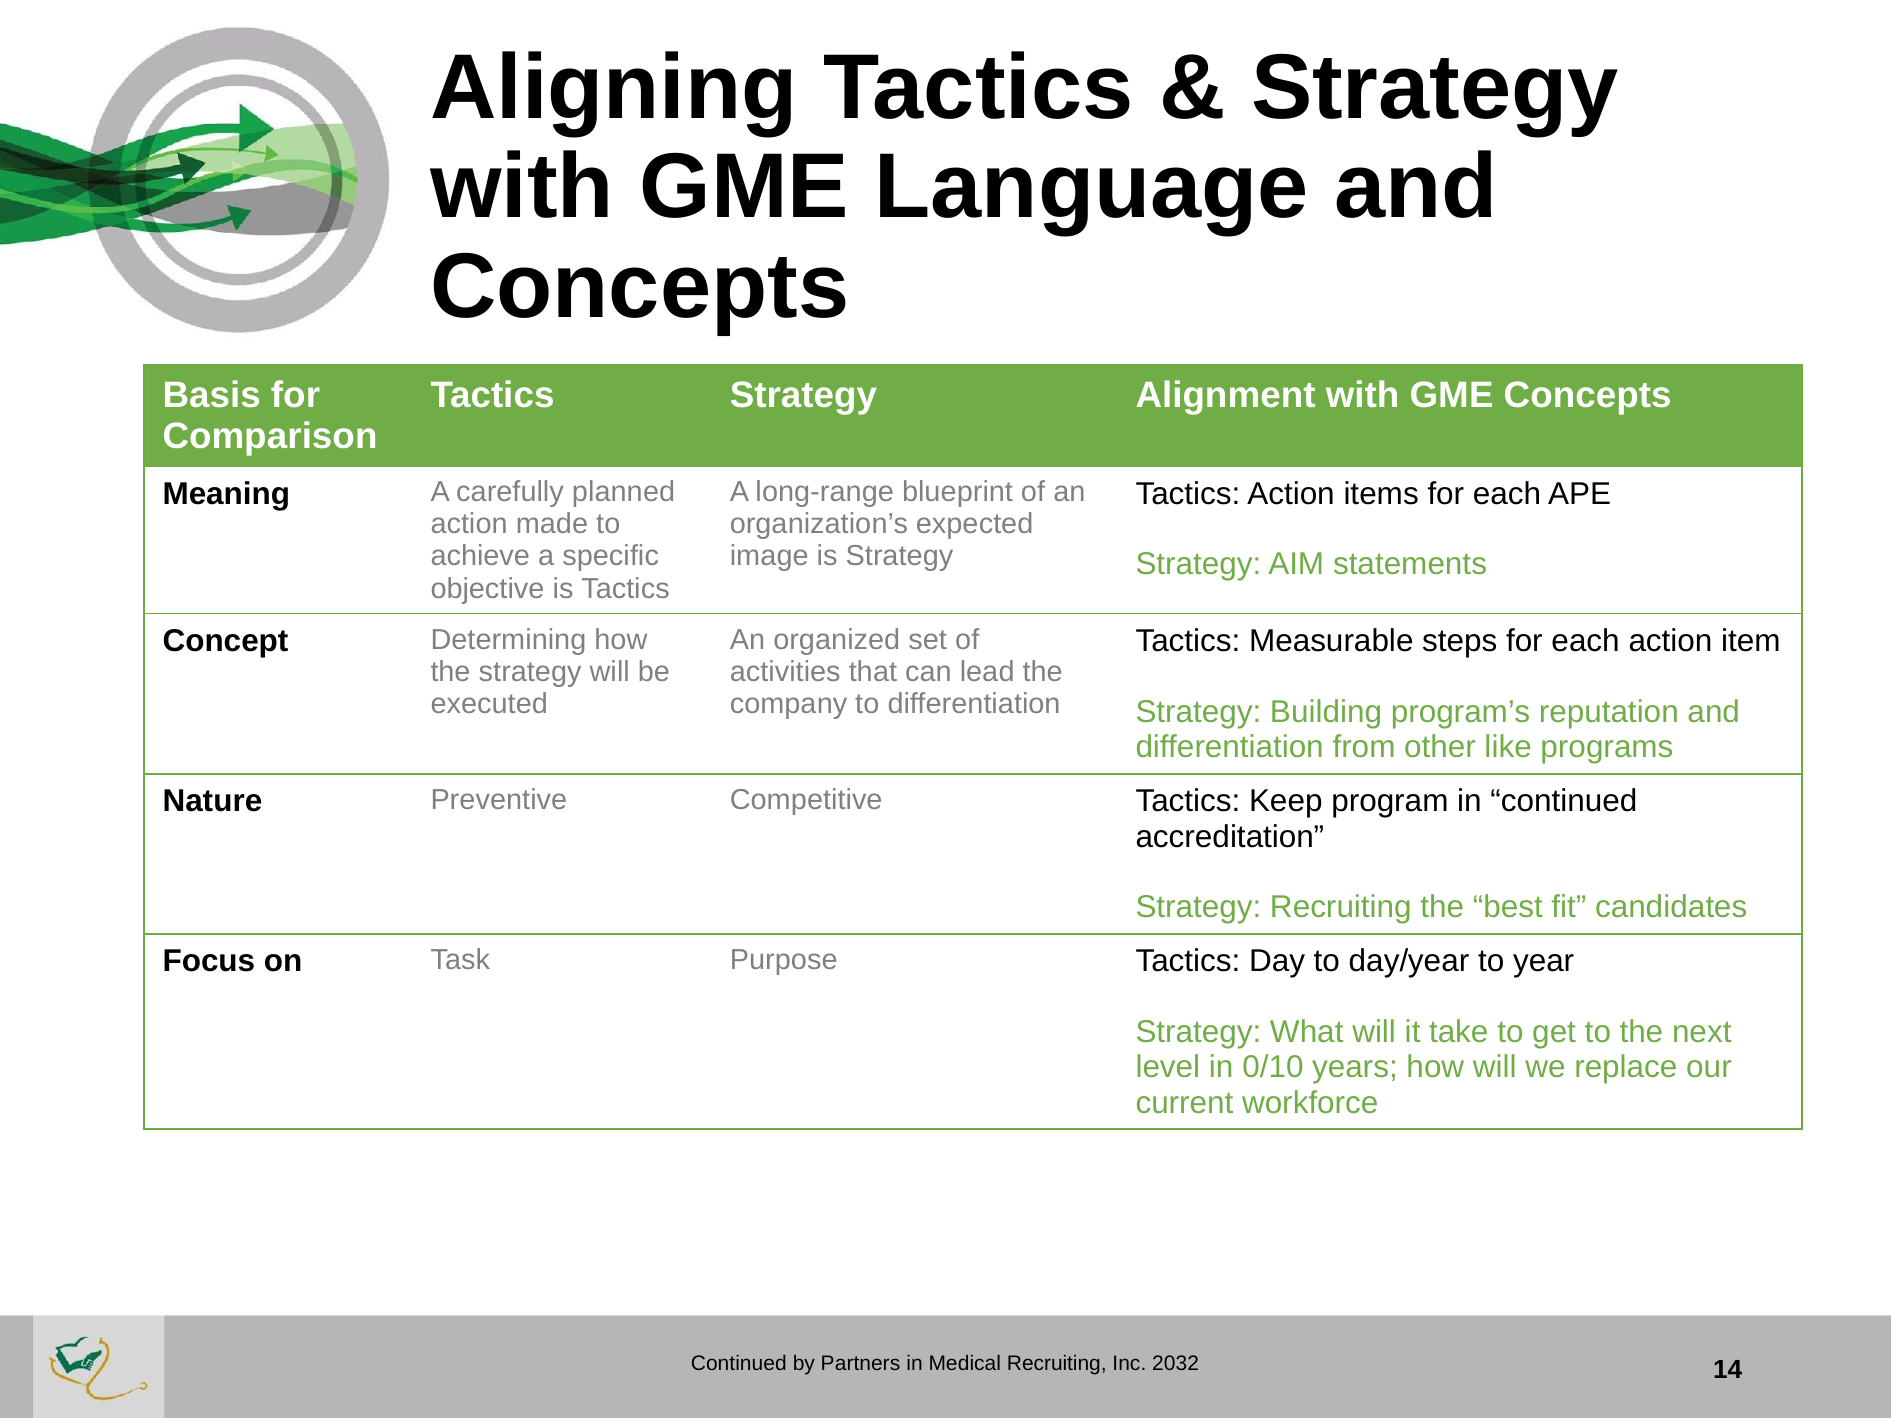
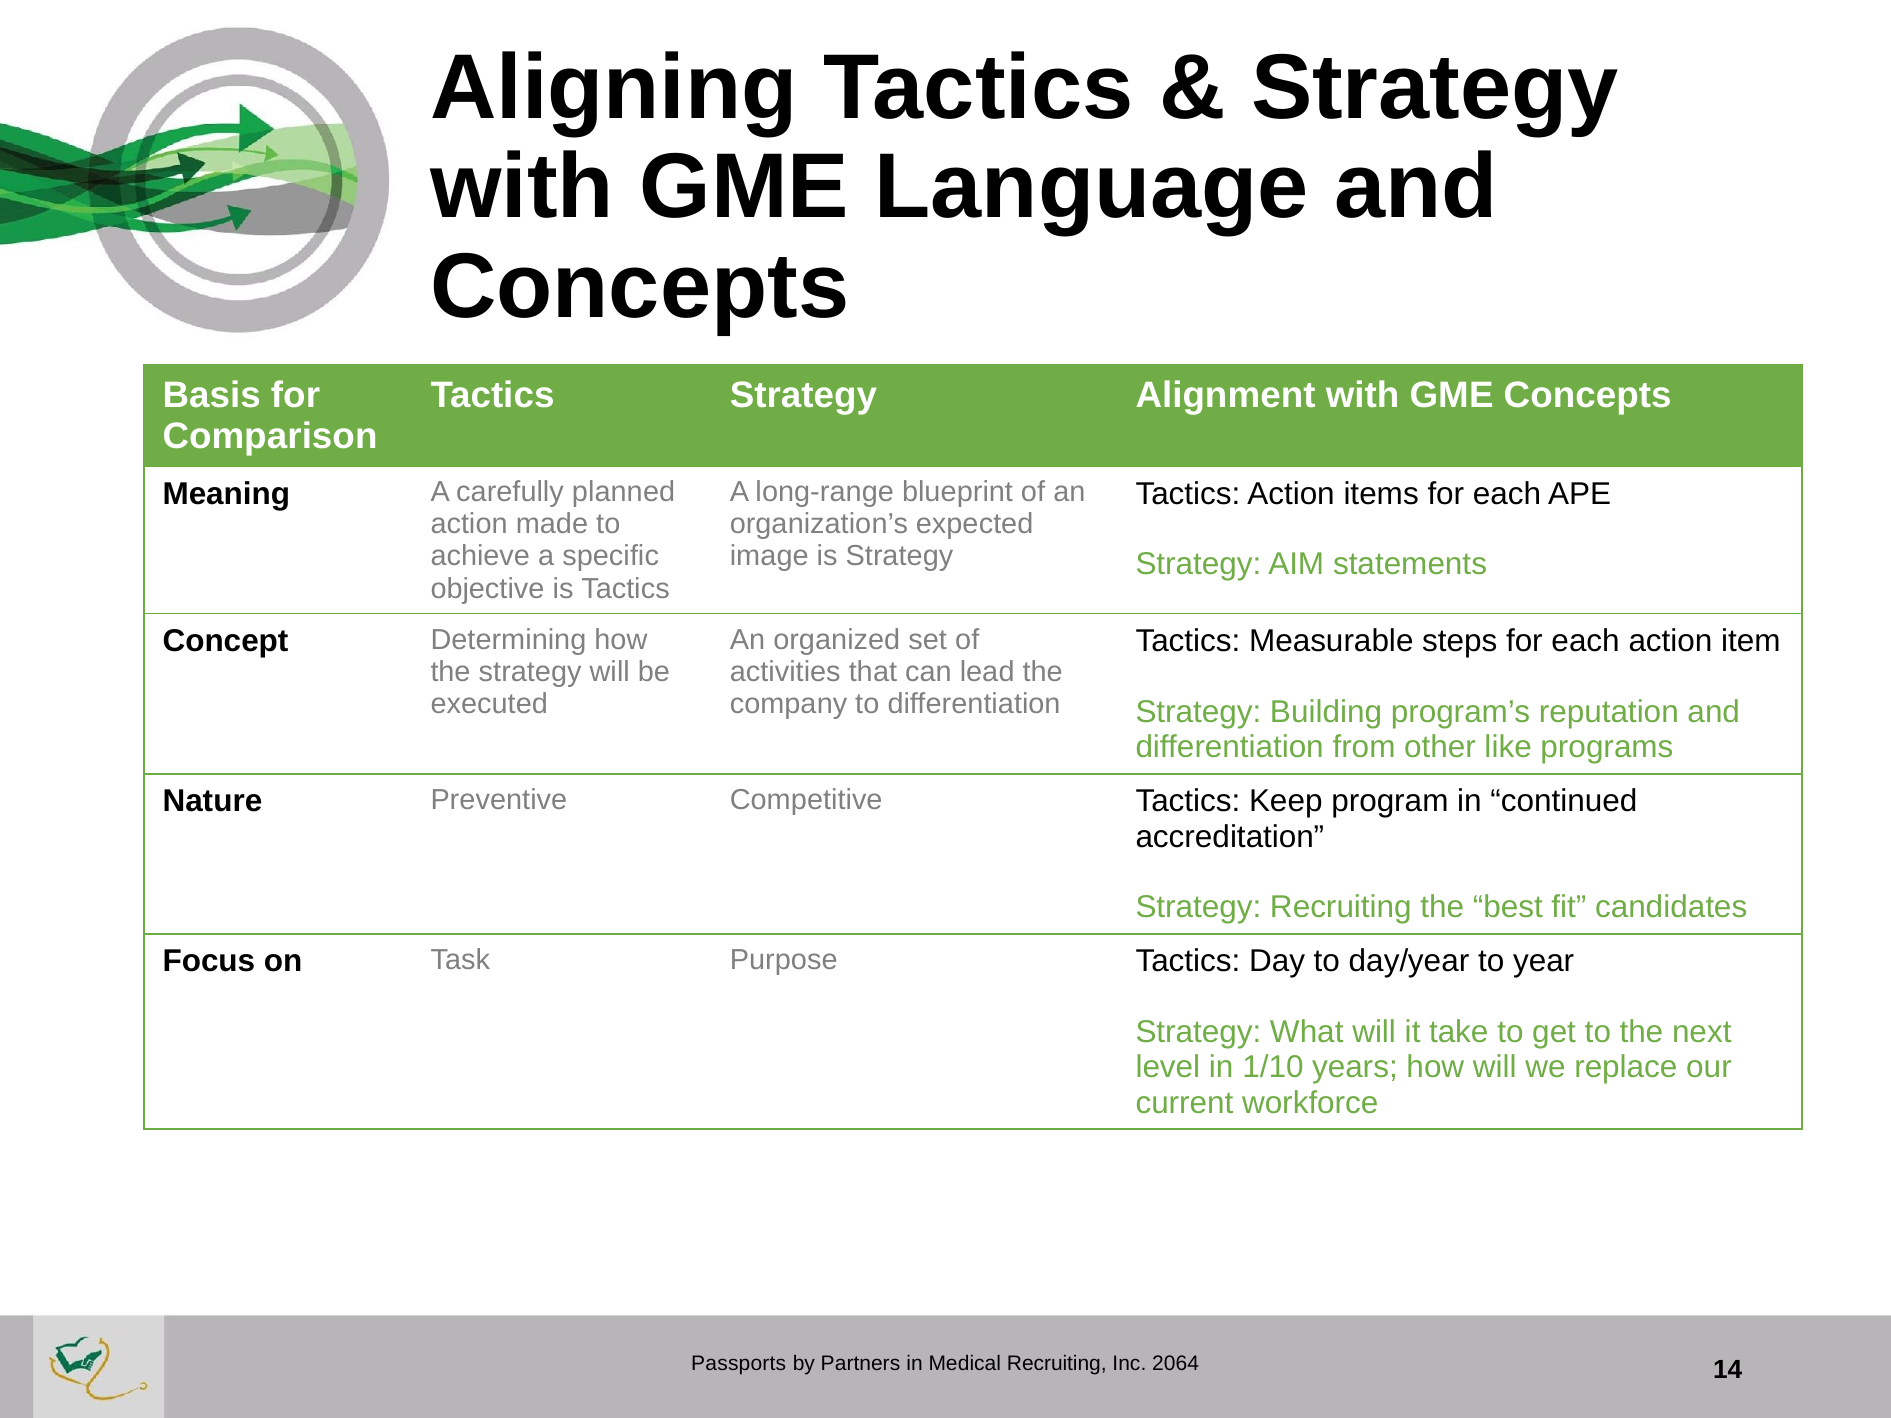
0/10: 0/10 -> 1/10
Continued at (739, 1364): Continued -> Passports
2032: 2032 -> 2064
